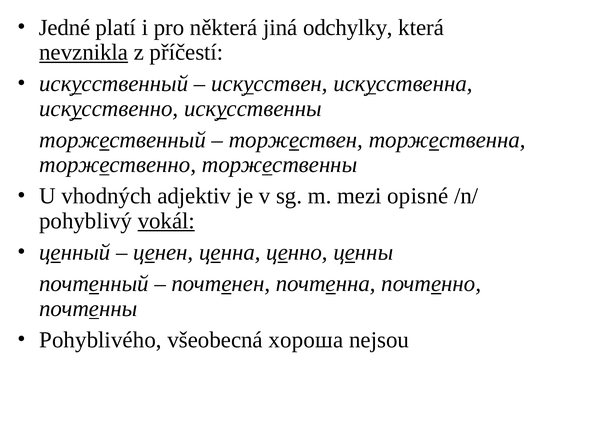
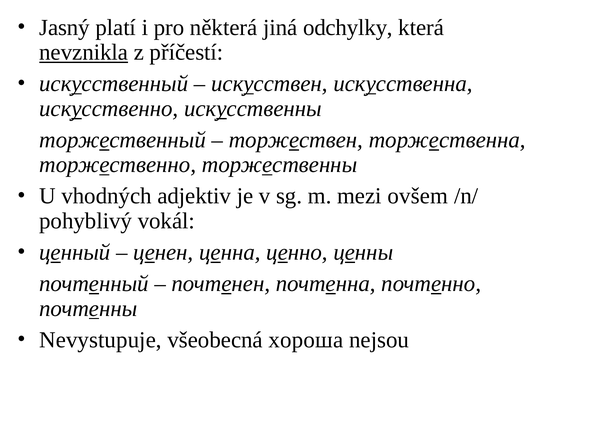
Jedné: Jedné -> Jasný
opisné: opisné -> ovšem
vokál underline: present -> none
Pohyblivého: Pohyblivého -> Nevystupuje
